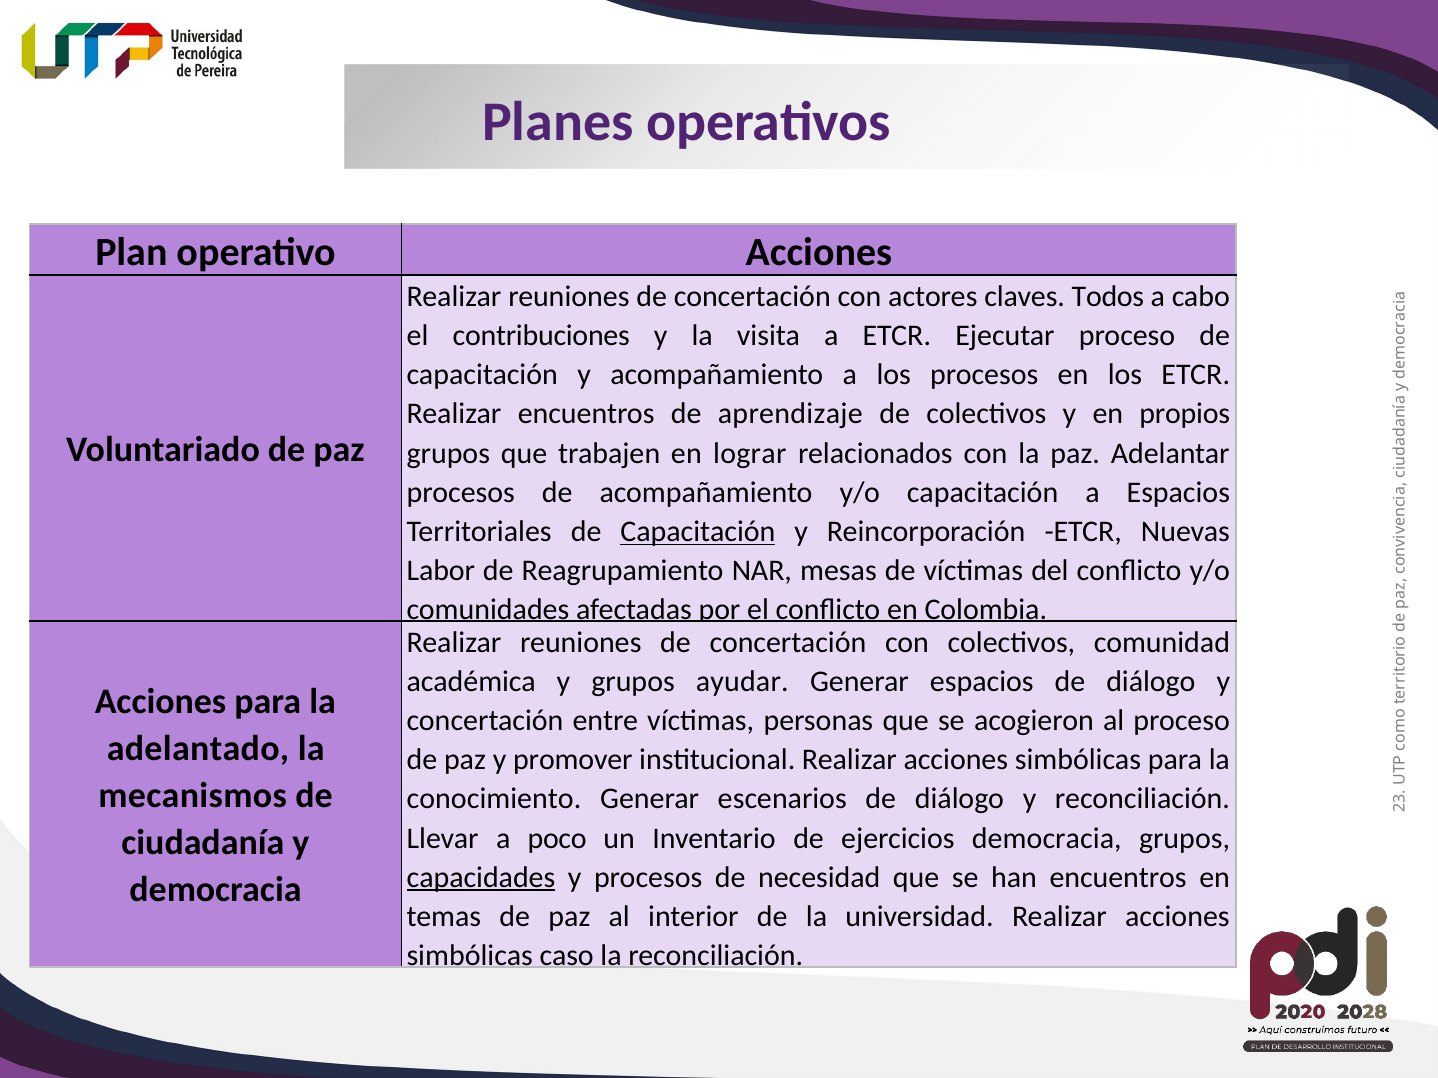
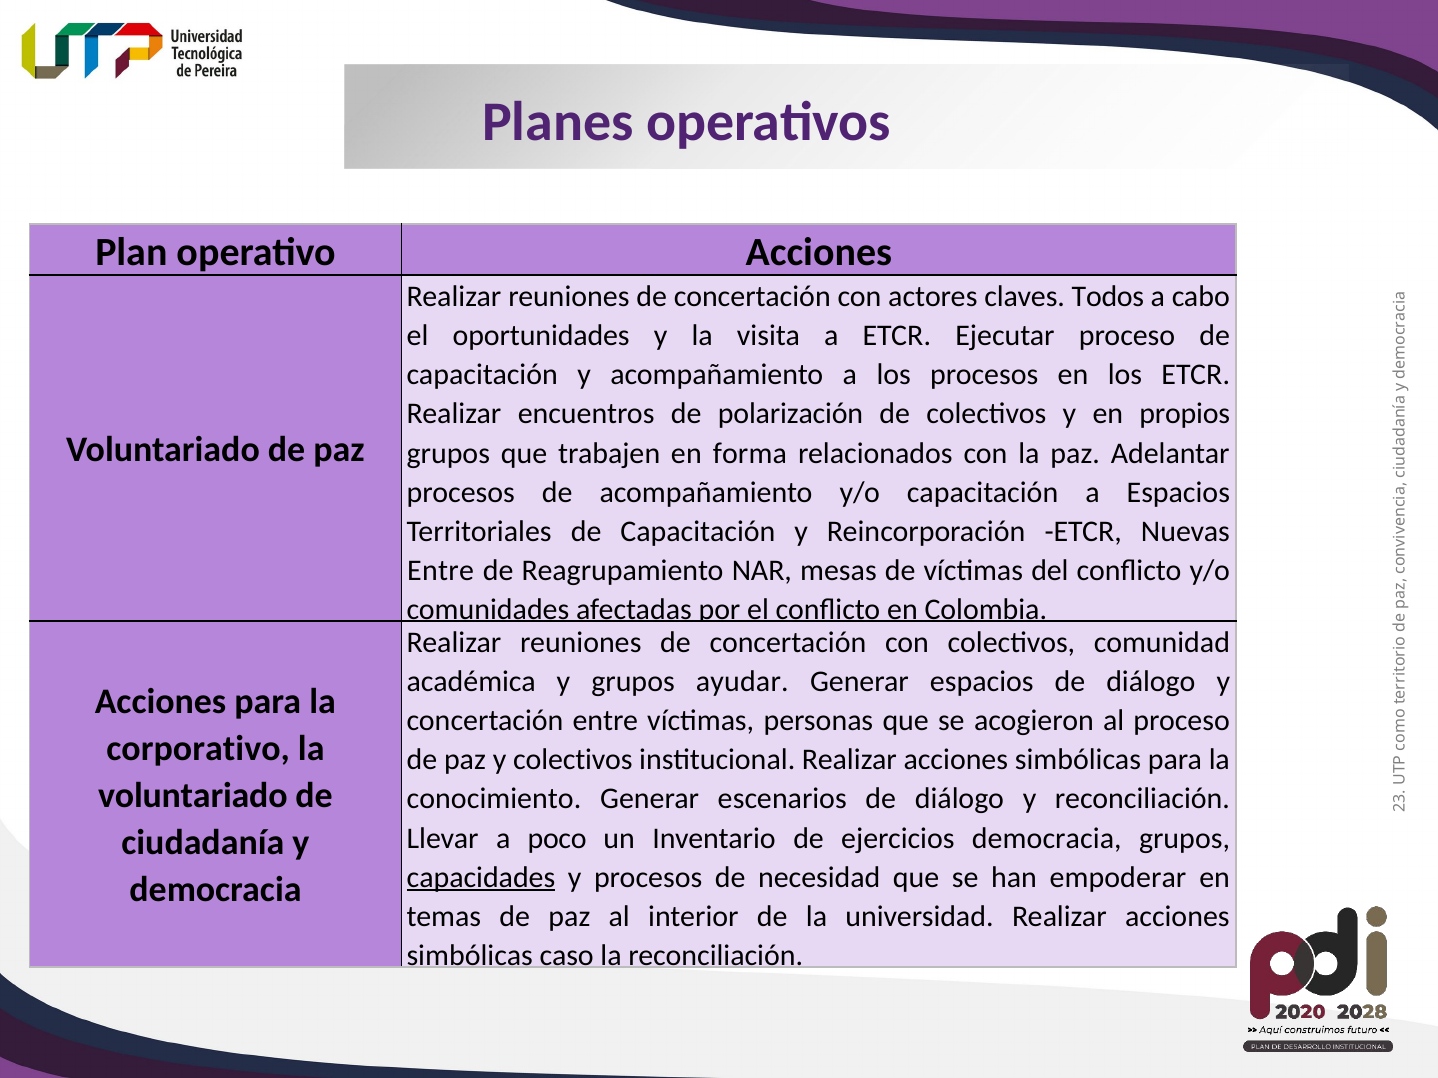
contribuciones: contribuciones -> oportunidades
aprendizaje: aprendizaje -> polarización
lograr: lograr -> forma
Capacitación at (698, 532) underline: present -> none
Labor at (441, 571): Labor -> Entre
adelantado: adelantado -> corporativo
y promover: promover -> colectivos
mecanismos at (193, 796): mecanismos -> voluntariado
han encuentros: encuentros -> empoderar
